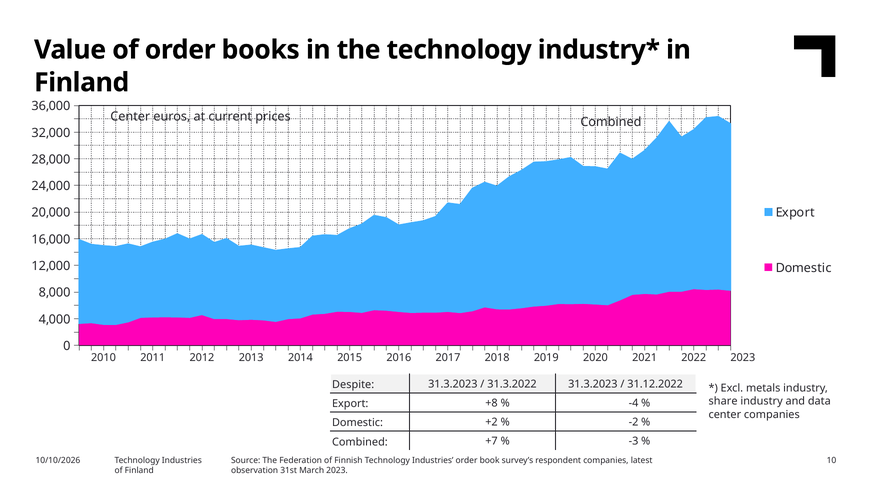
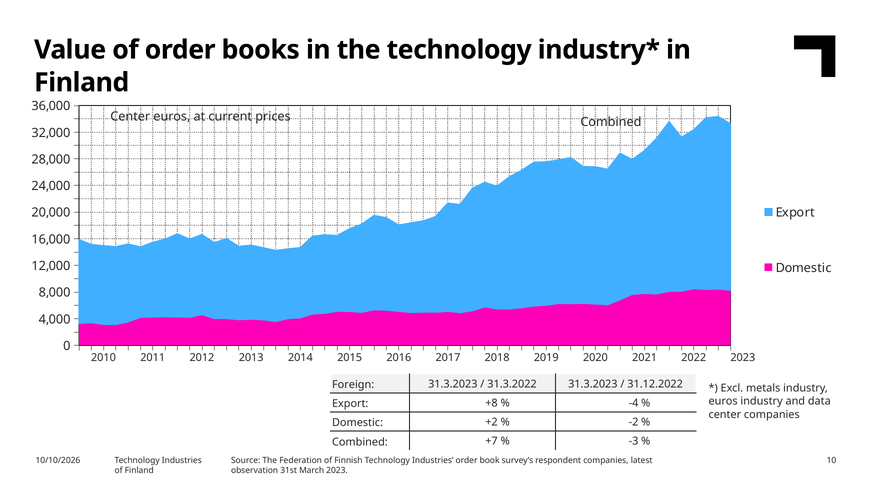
Despite: Despite -> Foreign
share at (723, 401): share -> euros
